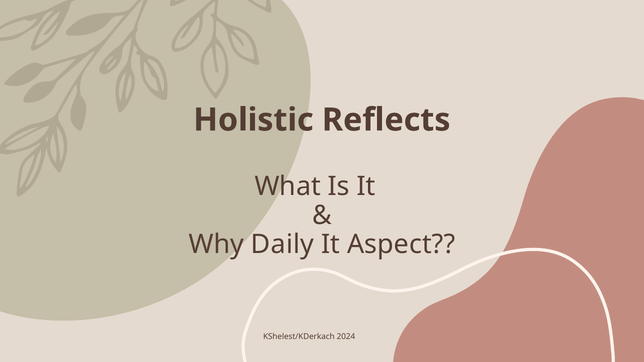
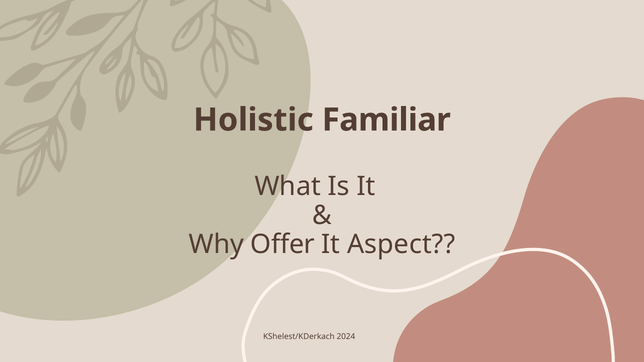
Reflects: Reflects -> Familiar
Daily: Daily -> Offer
